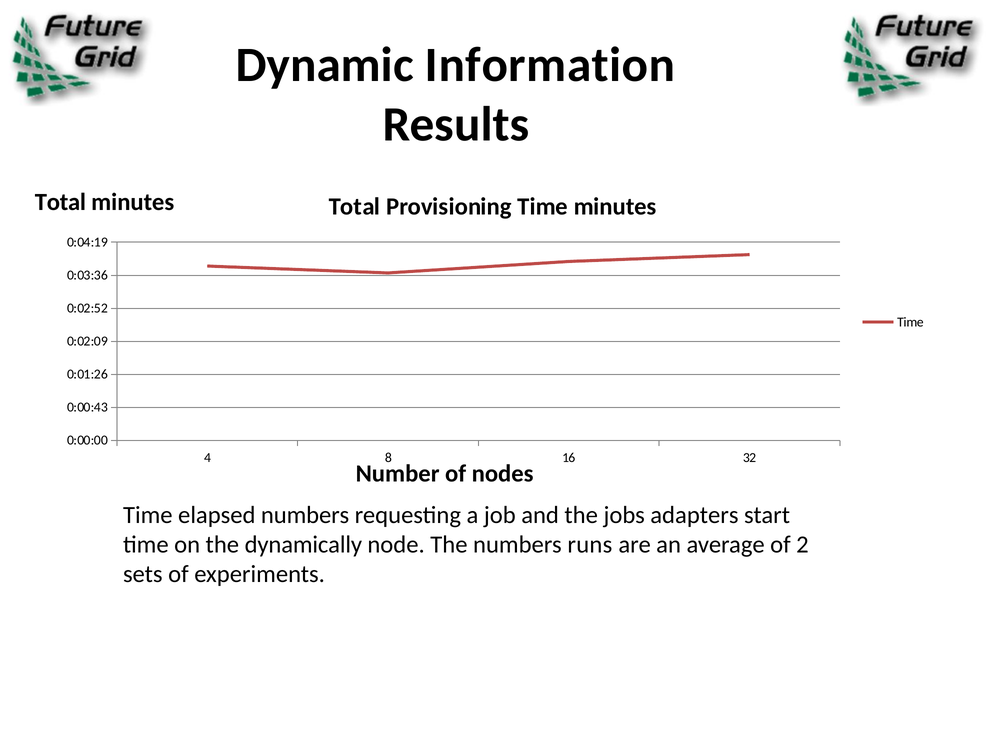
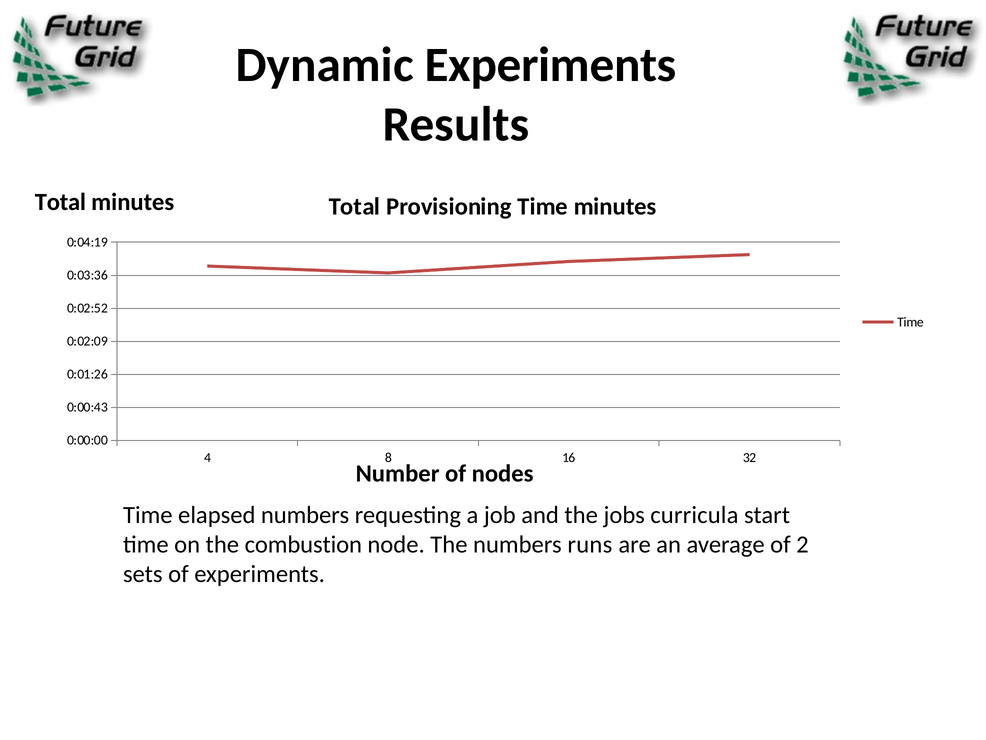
Dynamic Information: Information -> Experiments
adapters: adapters -> curricula
dynamically: dynamically -> combustion
